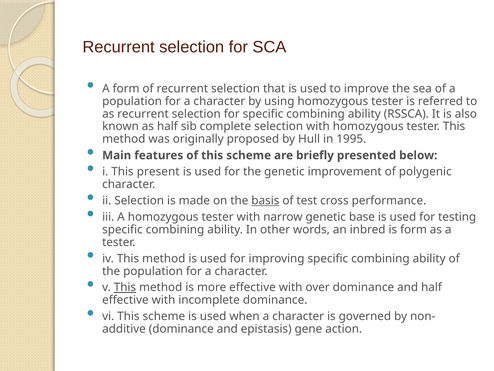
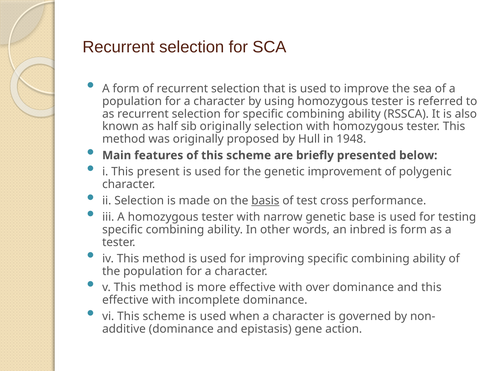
sib complete: complete -> originally
1995: 1995 -> 1948
This at (125, 287) underline: present -> none
and half: half -> this
